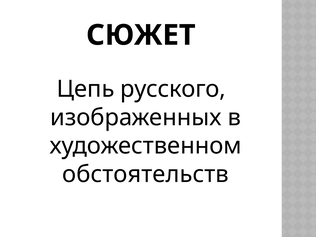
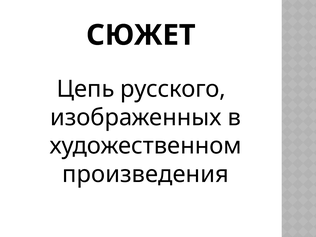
обстоятельств: обстоятельств -> произведения
